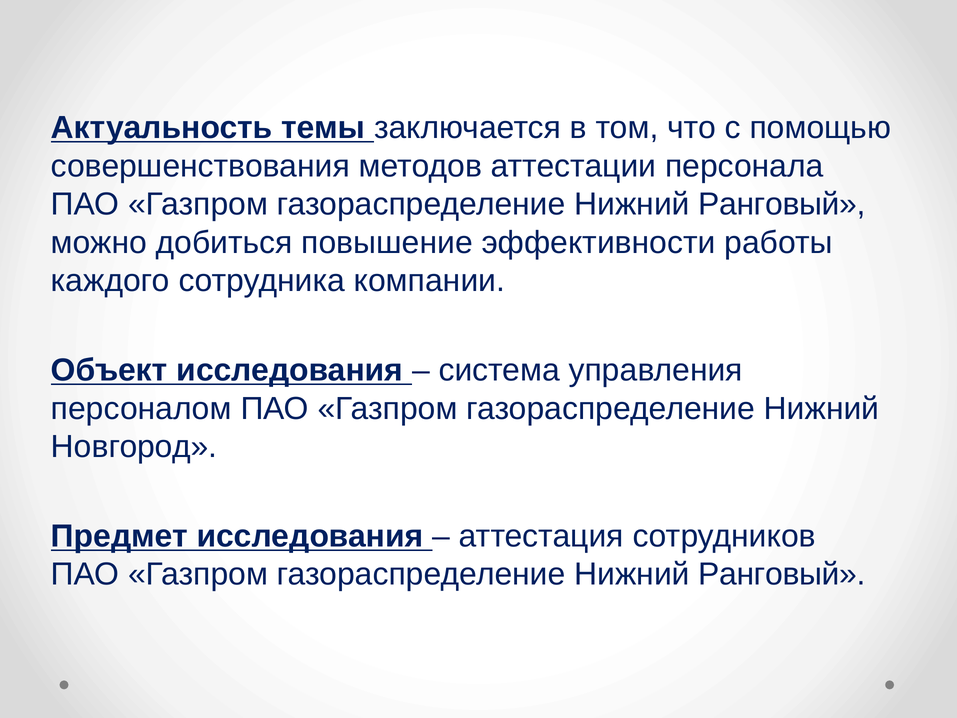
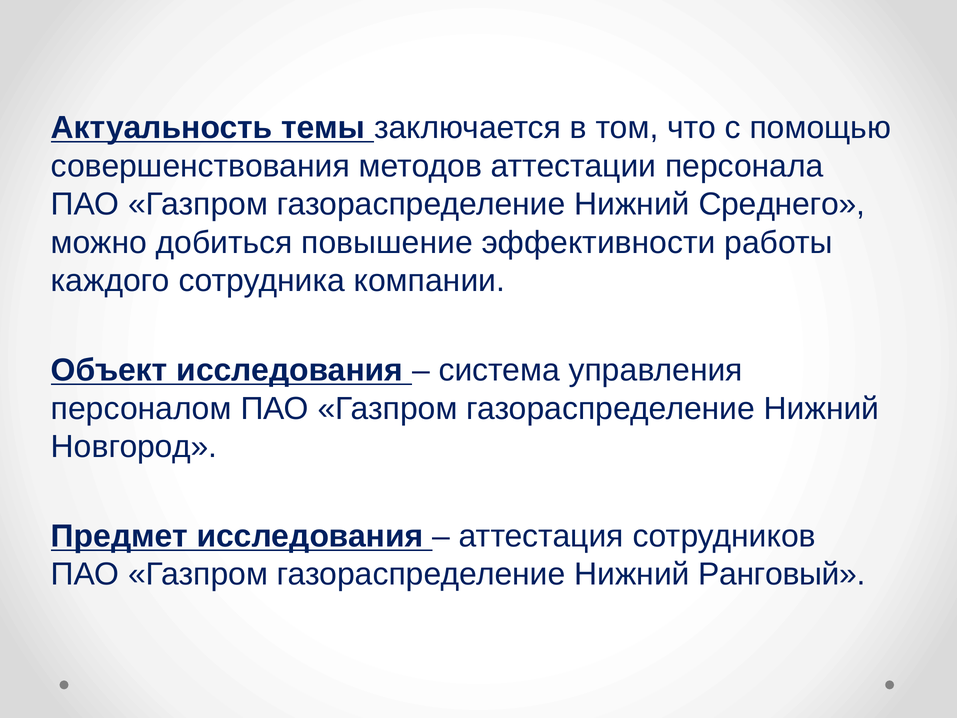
Ранговый at (782, 204): Ранговый -> Среднего
